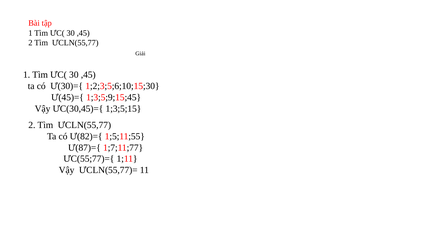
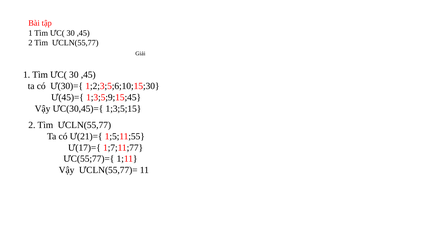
Ư(82)={: Ư(82)={ -> Ư(21)={
Ư(87)={: Ư(87)={ -> Ư(17)={
